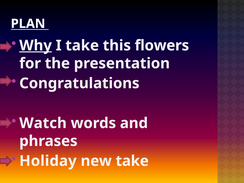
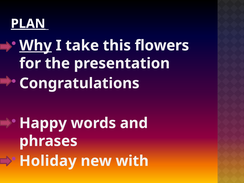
PLAN underline: none -> present
Watch: Watch -> Happy
new take: take -> with
